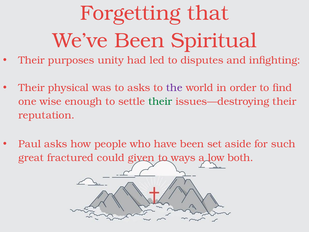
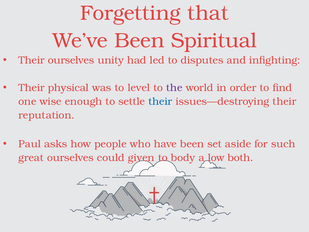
Their purposes: purposes -> ourselves
to asks: asks -> level
their at (160, 101) colour: green -> blue
great fractured: fractured -> ourselves
ways: ways -> body
